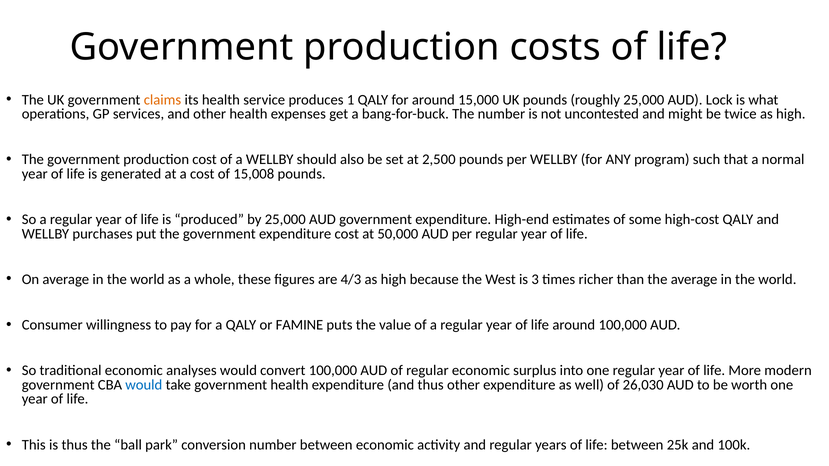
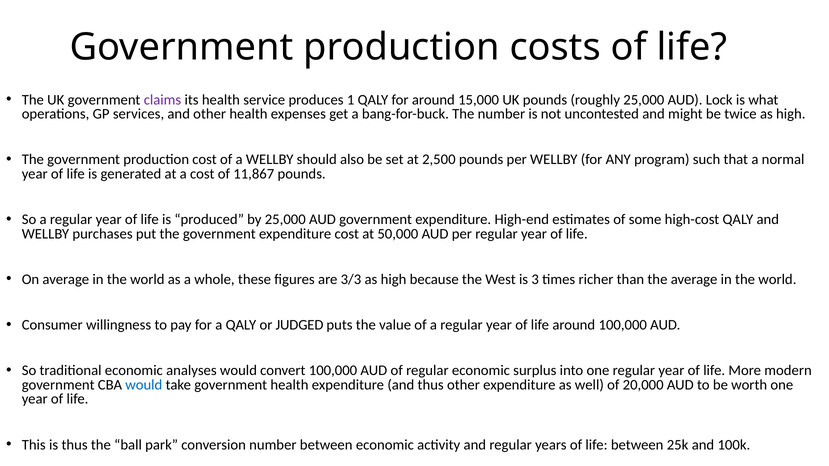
claims colour: orange -> purple
15,008: 15,008 -> 11,867
4/3: 4/3 -> 3/3
FAMINE: FAMINE -> JUDGED
26,030: 26,030 -> 20,000
